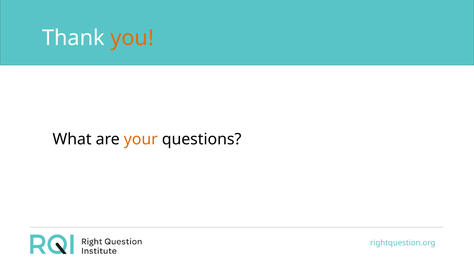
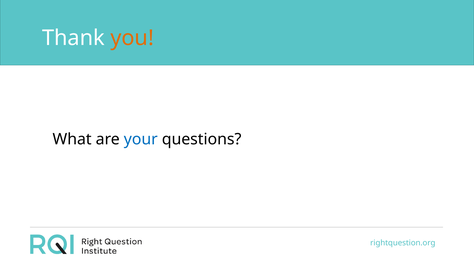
your colour: orange -> blue
